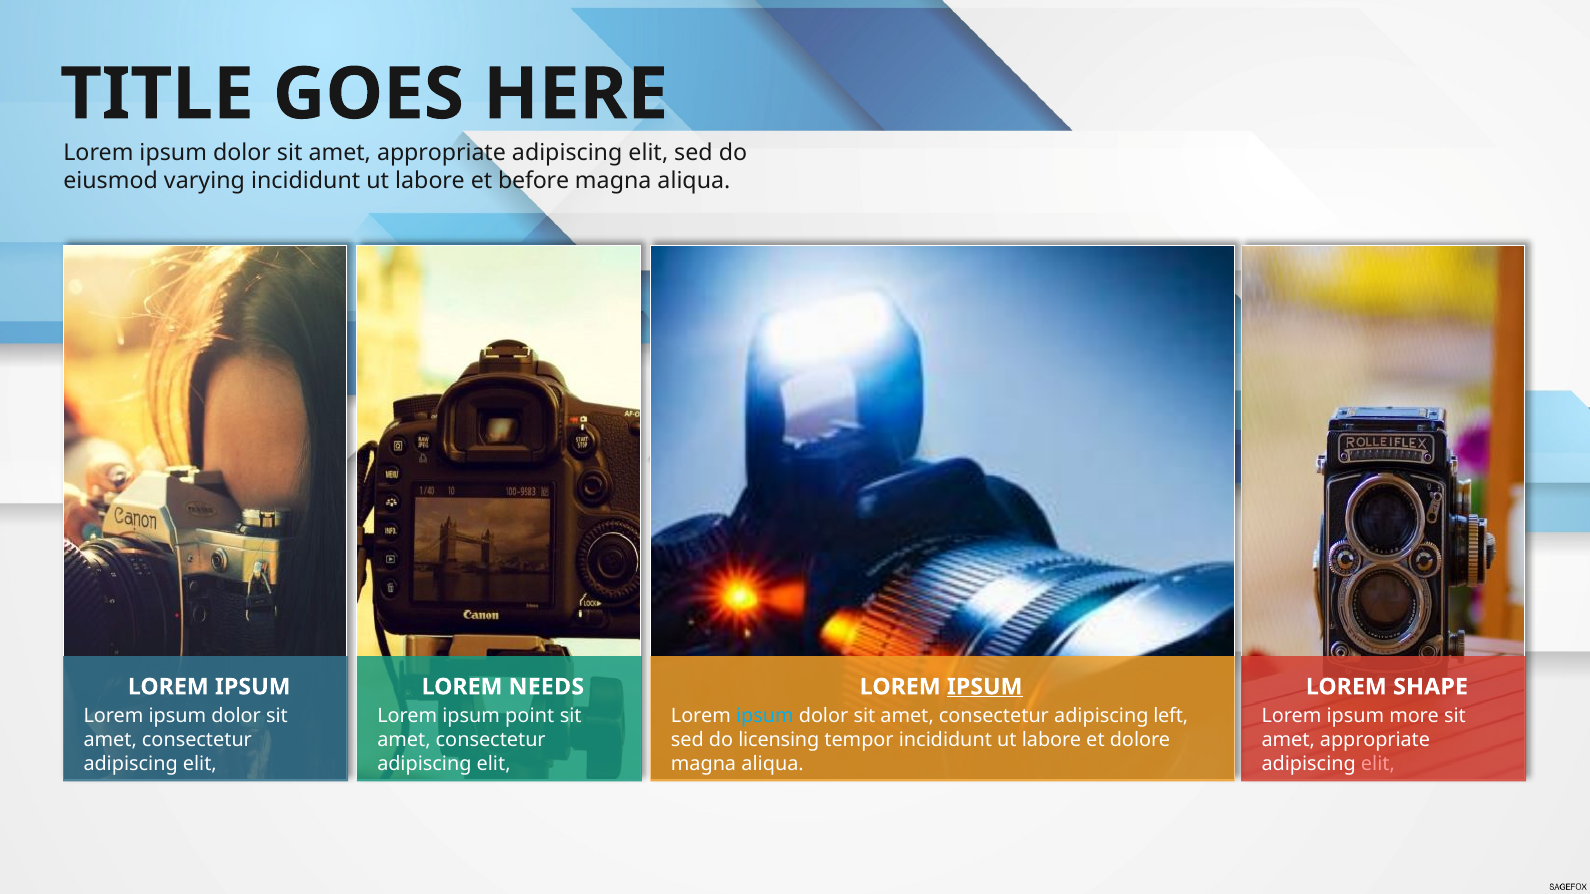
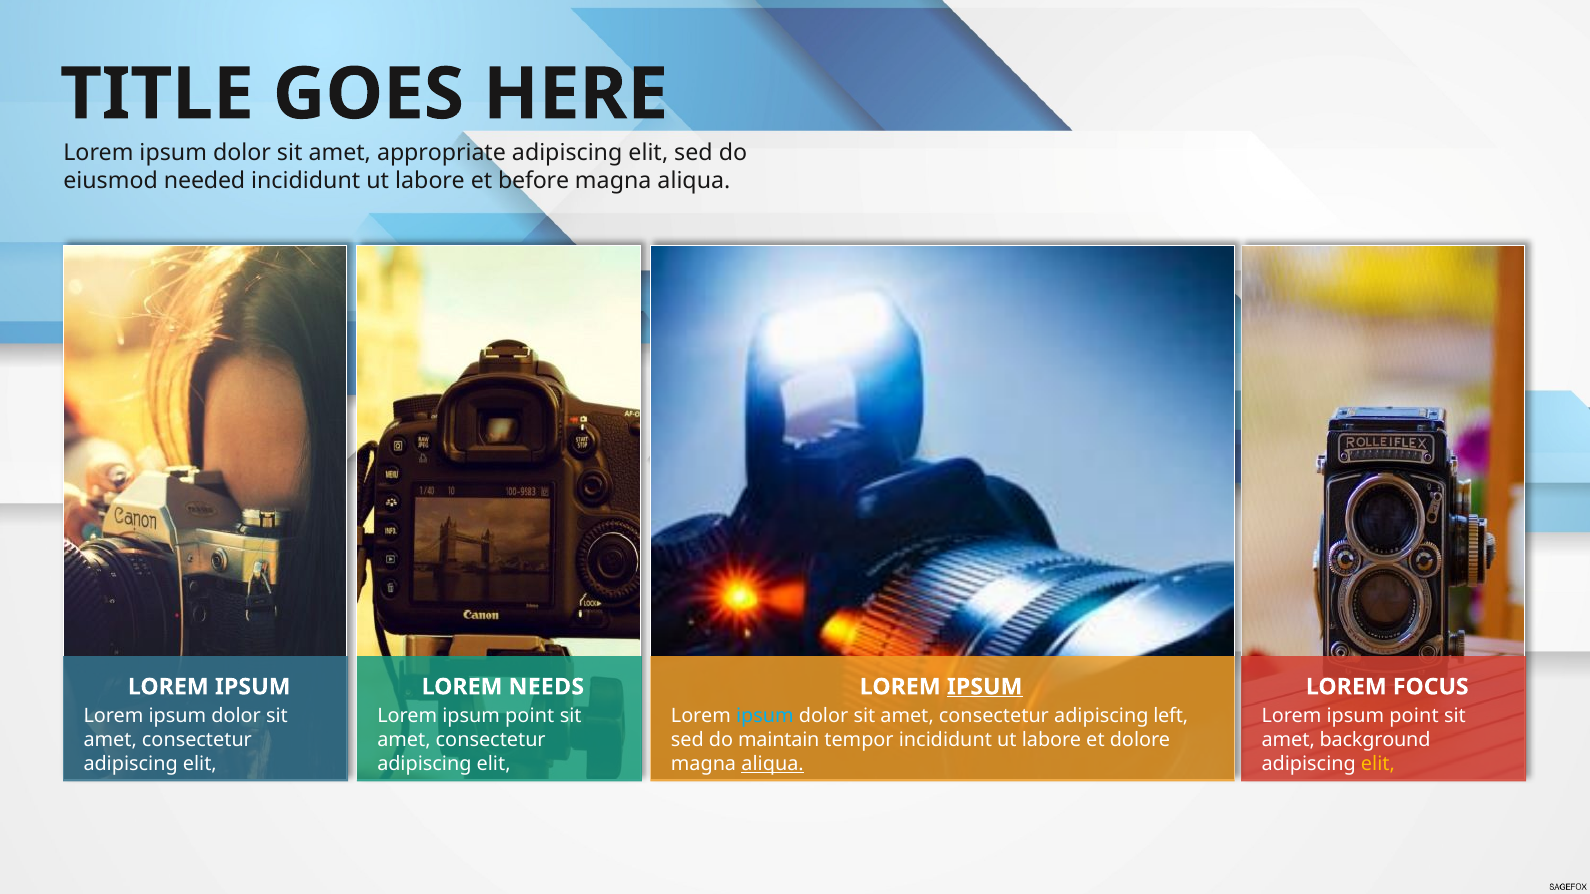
varying: varying -> needed
SHAPE: SHAPE -> FOCUS
more at (1414, 717): more -> point
licensing: licensing -> maintain
appropriate at (1375, 741): appropriate -> background
aliqua at (773, 764) underline: none -> present
elit at (1378, 764) colour: pink -> yellow
